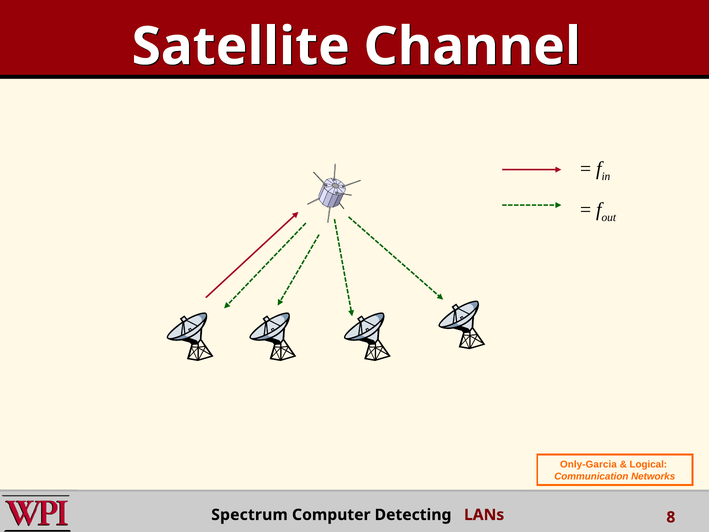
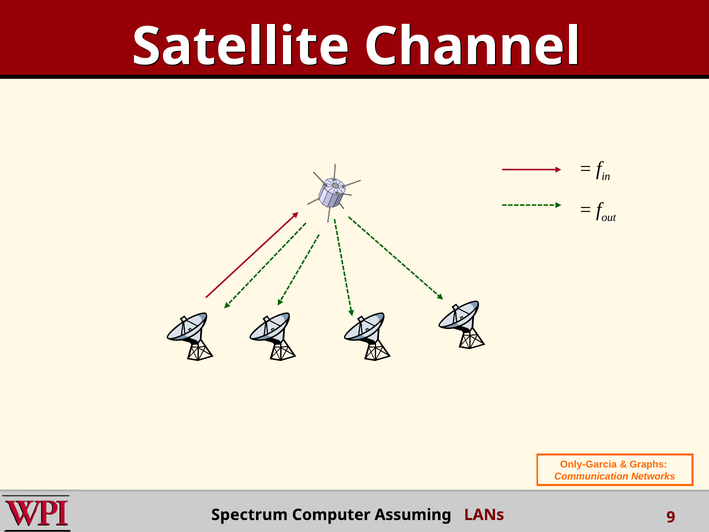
Logical: Logical -> Graphs
Detecting: Detecting -> Assuming
8: 8 -> 9
